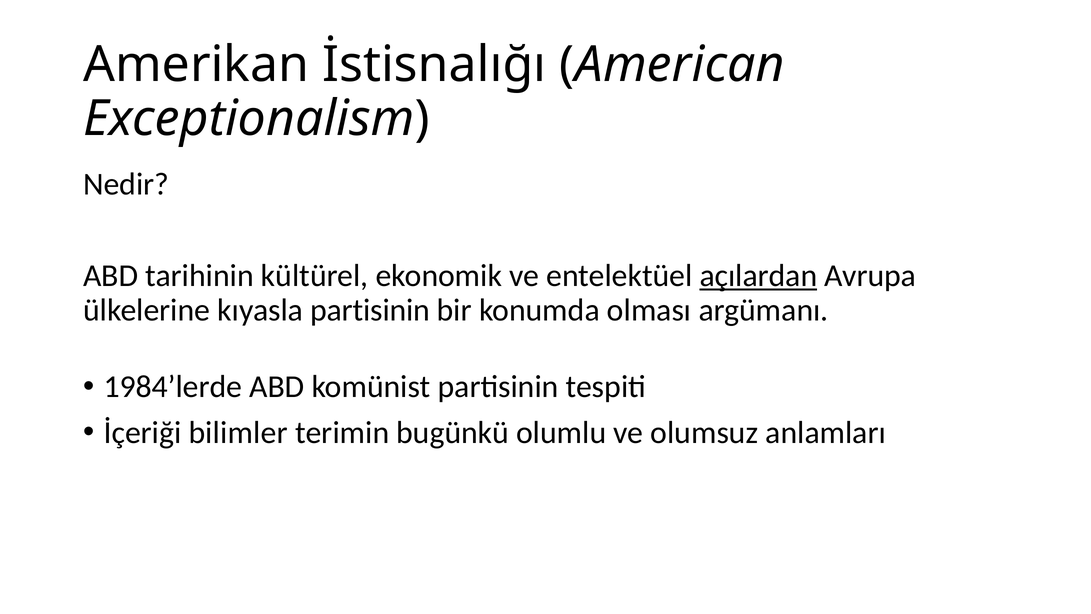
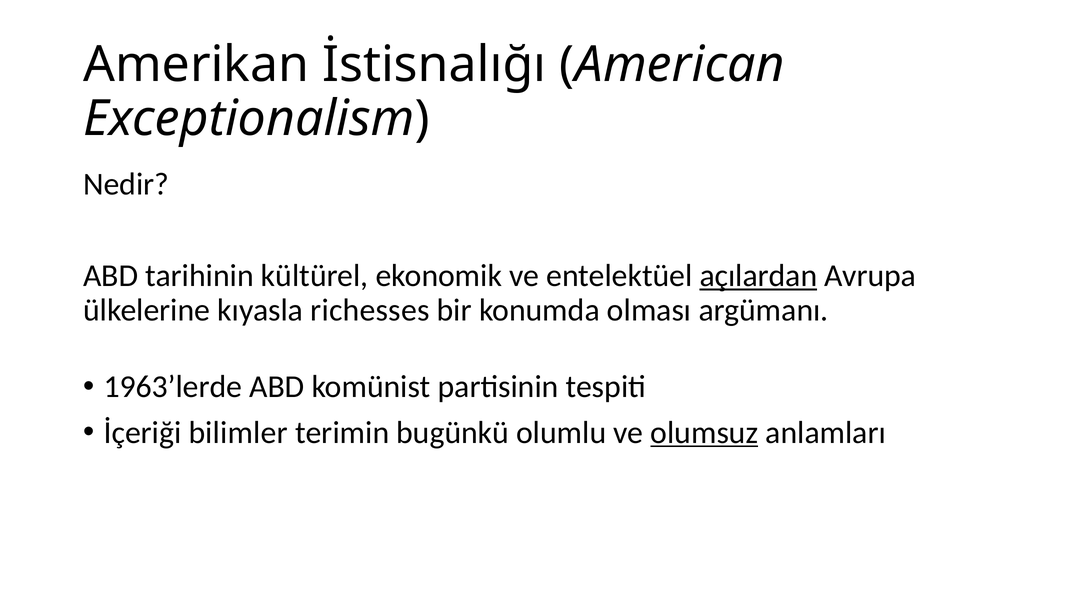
kıyasla partisinin: partisinin -> richesses
1984’lerde: 1984’lerde -> 1963’lerde
olumsuz underline: none -> present
